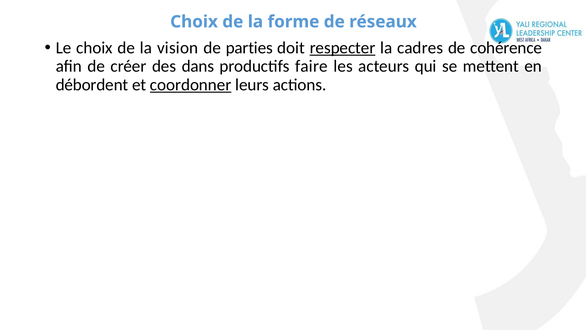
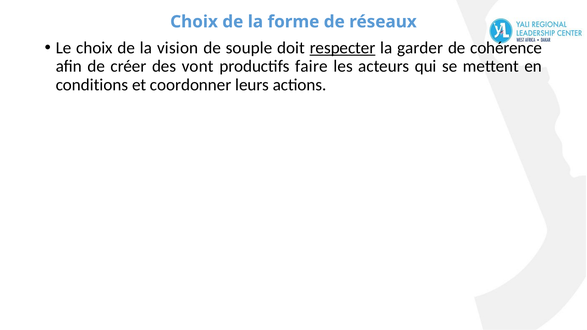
parties: parties -> souple
cadres: cadres -> garder
dans: dans -> vont
débordent: débordent -> conditions
coordonner underline: present -> none
